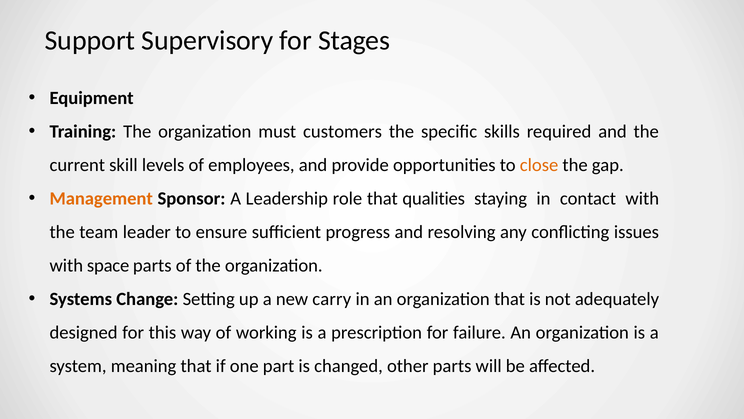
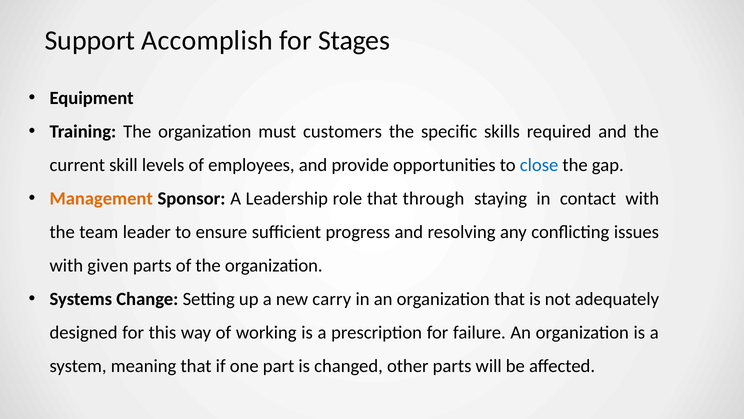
Supervisory: Supervisory -> Accomplish
close colour: orange -> blue
qualities: qualities -> through
space: space -> given
